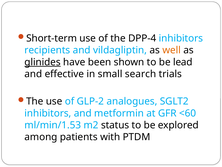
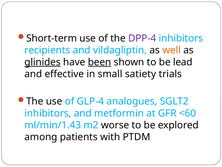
DPP‑4 colour: black -> purple
been underline: none -> present
search: search -> satiety
GLP‑2: GLP‑2 -> GLP‑4
ml/min/1.53: ml/min/1.53 -> ml/min/1.43
status: status -> worse
